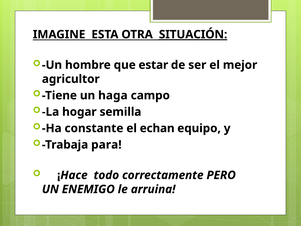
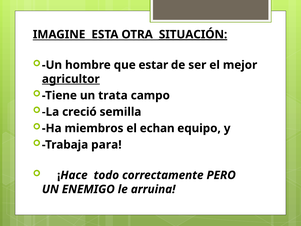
agricultor underline: none -> present
haga: haga -> trata
hogar: hogar -> creció
constante: constante -> miembros
